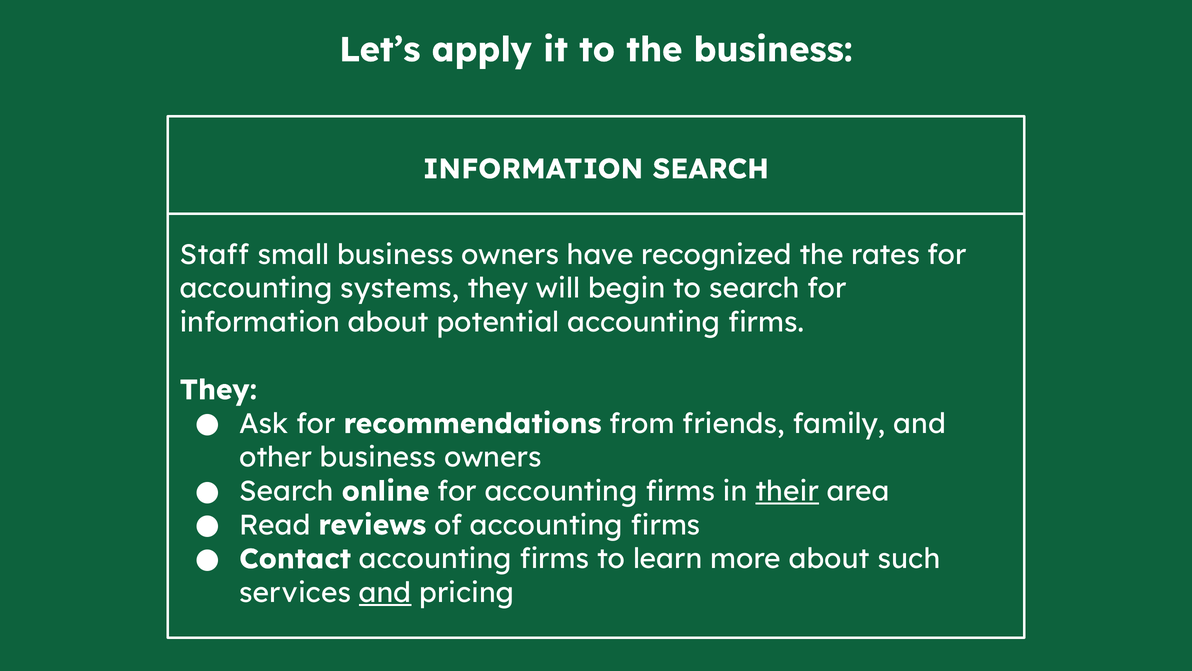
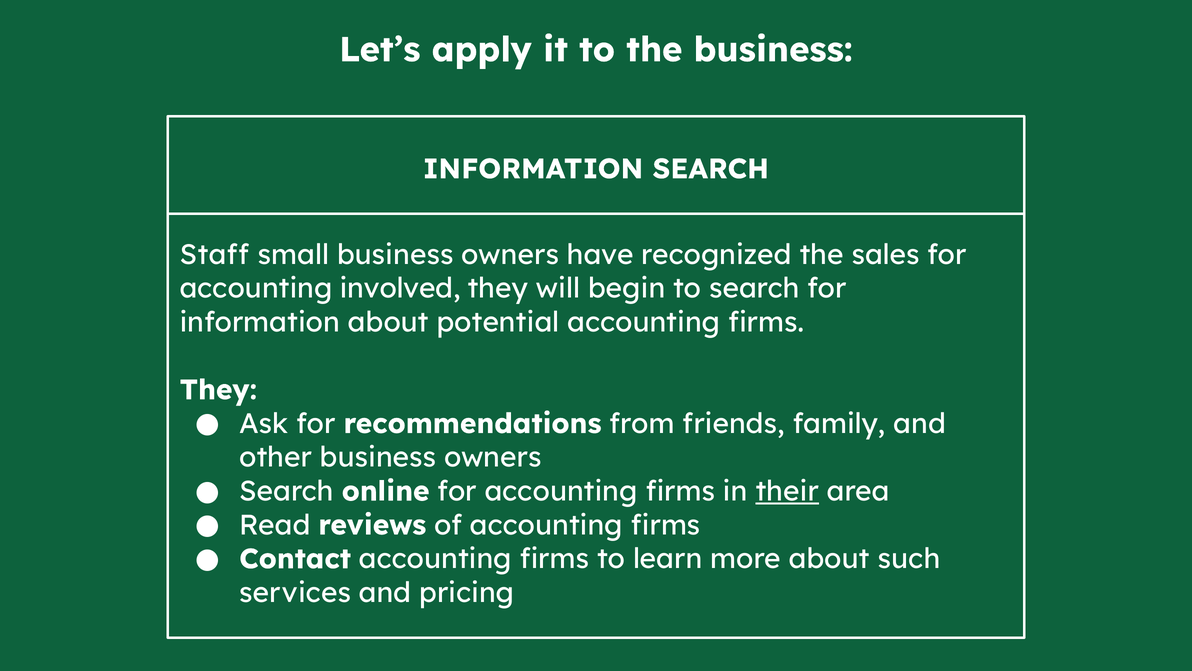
rates: rates -> sales
systems: systems -> involved
and at (385, 592) underline: present -> none
